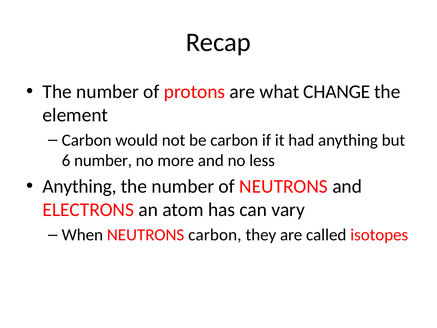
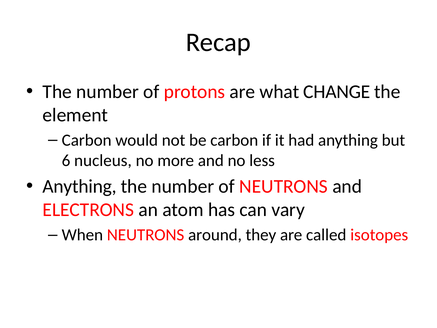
6 number: number -> nucleus
NEUTRONS carbon: carbon -> around
